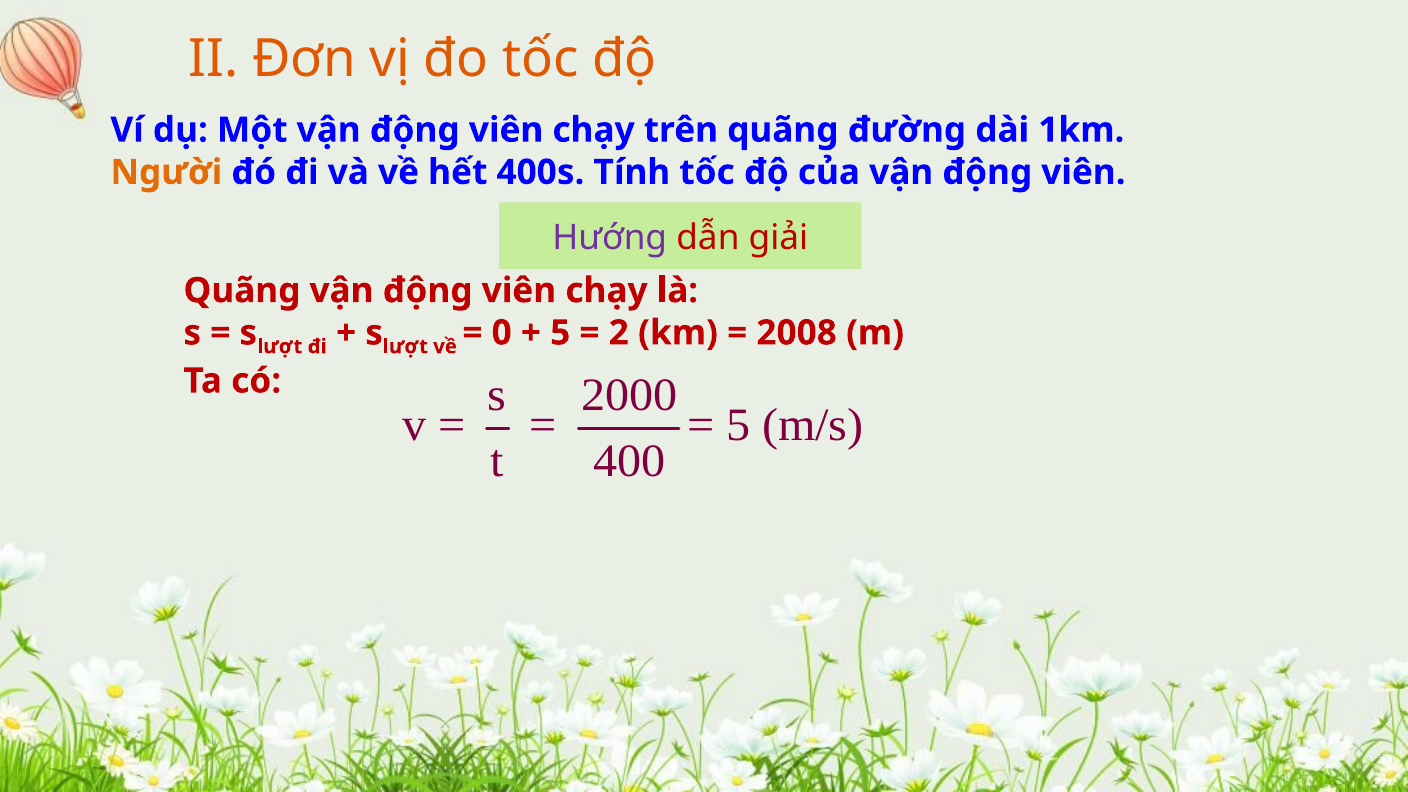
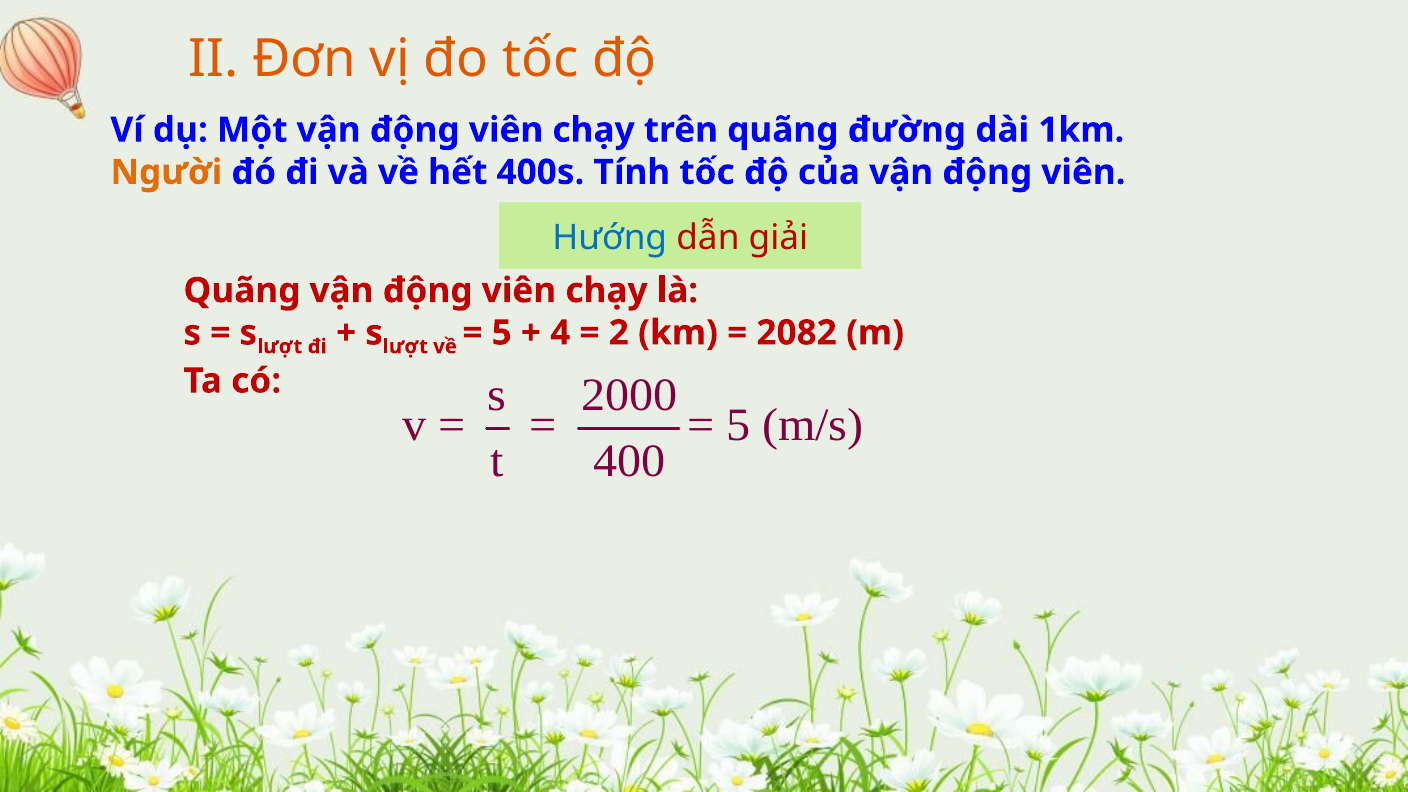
Hướng colour: purple -> blue
0 at (502, 333): 0 -> 5
5 at (560, 333): 5 -> 4
2008: 2008 -> 2082
